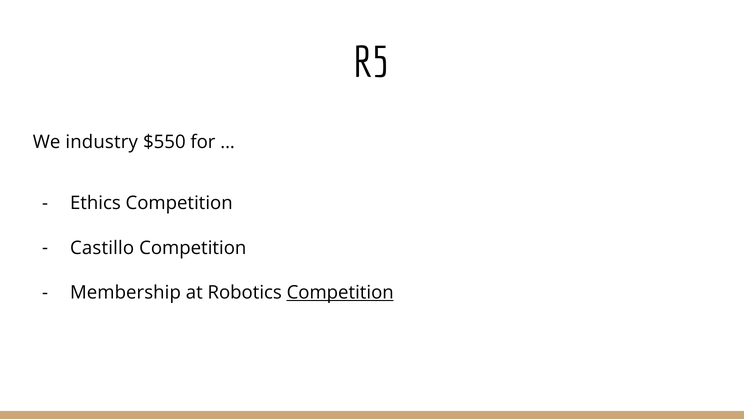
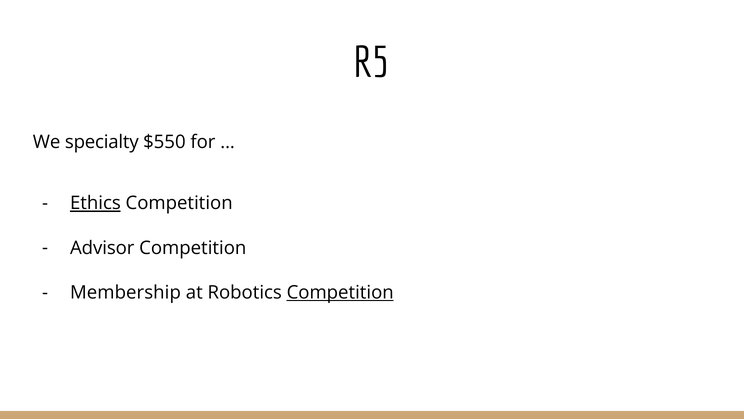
industry: industry -> specialty
Ethics underline: none -> present
Castillo: Castillo -> Advisor
